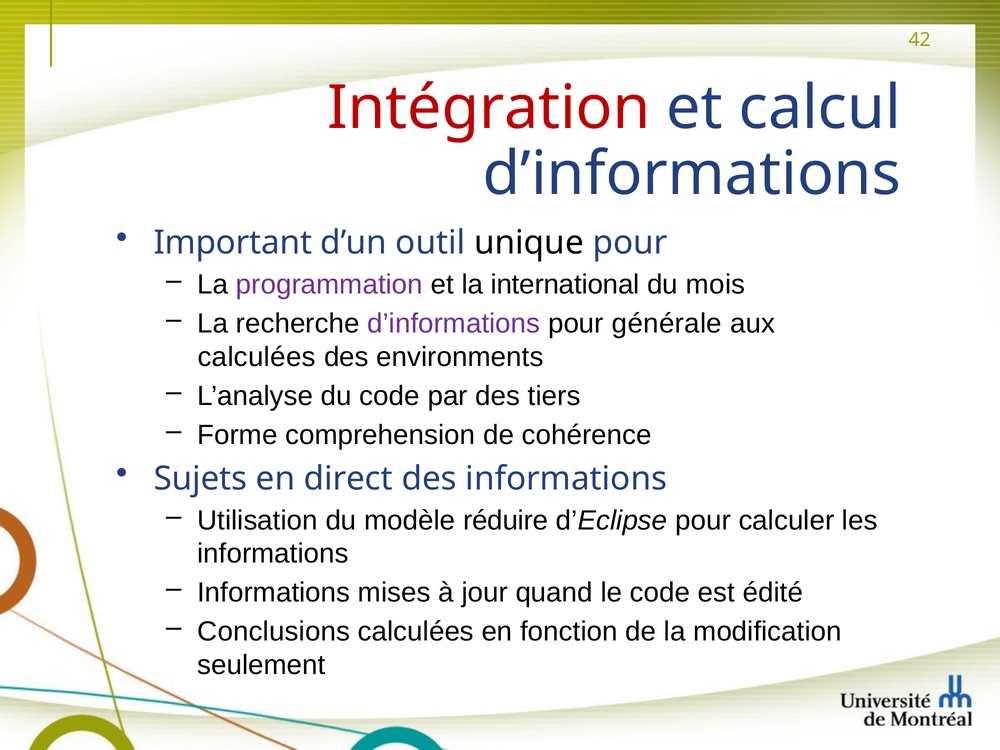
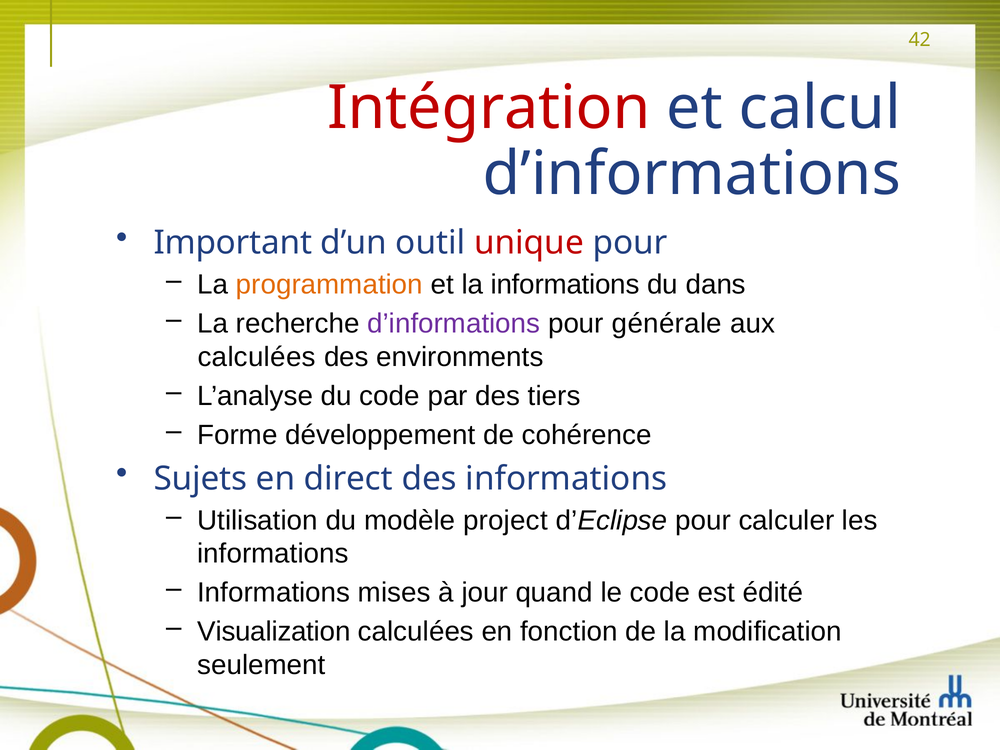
unique colour: black -> red
programmation colour: purple -> orange
la international: international -> informations
mois: mois -> dans
comprehension: comprehension -> développement
réduire: réduire -> project
Conclusions: Conclusions -> Visualization
